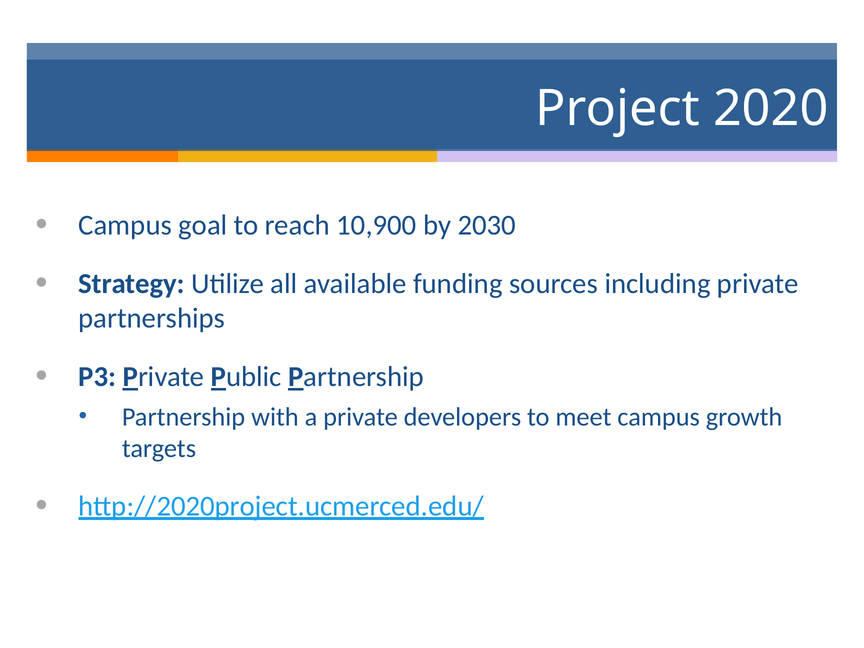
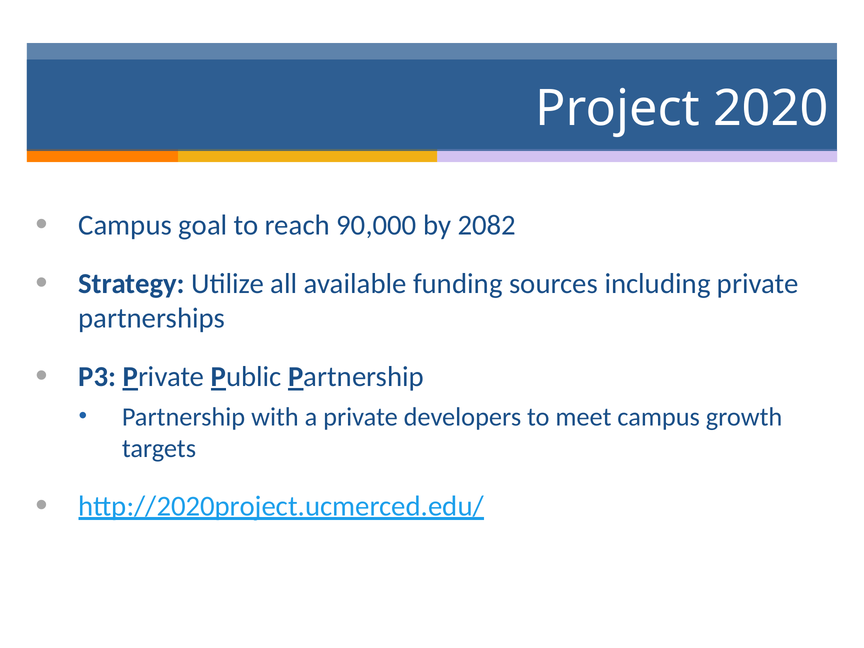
10,900: 10,900 -> 90,000
2030: 2030 -> 2082
